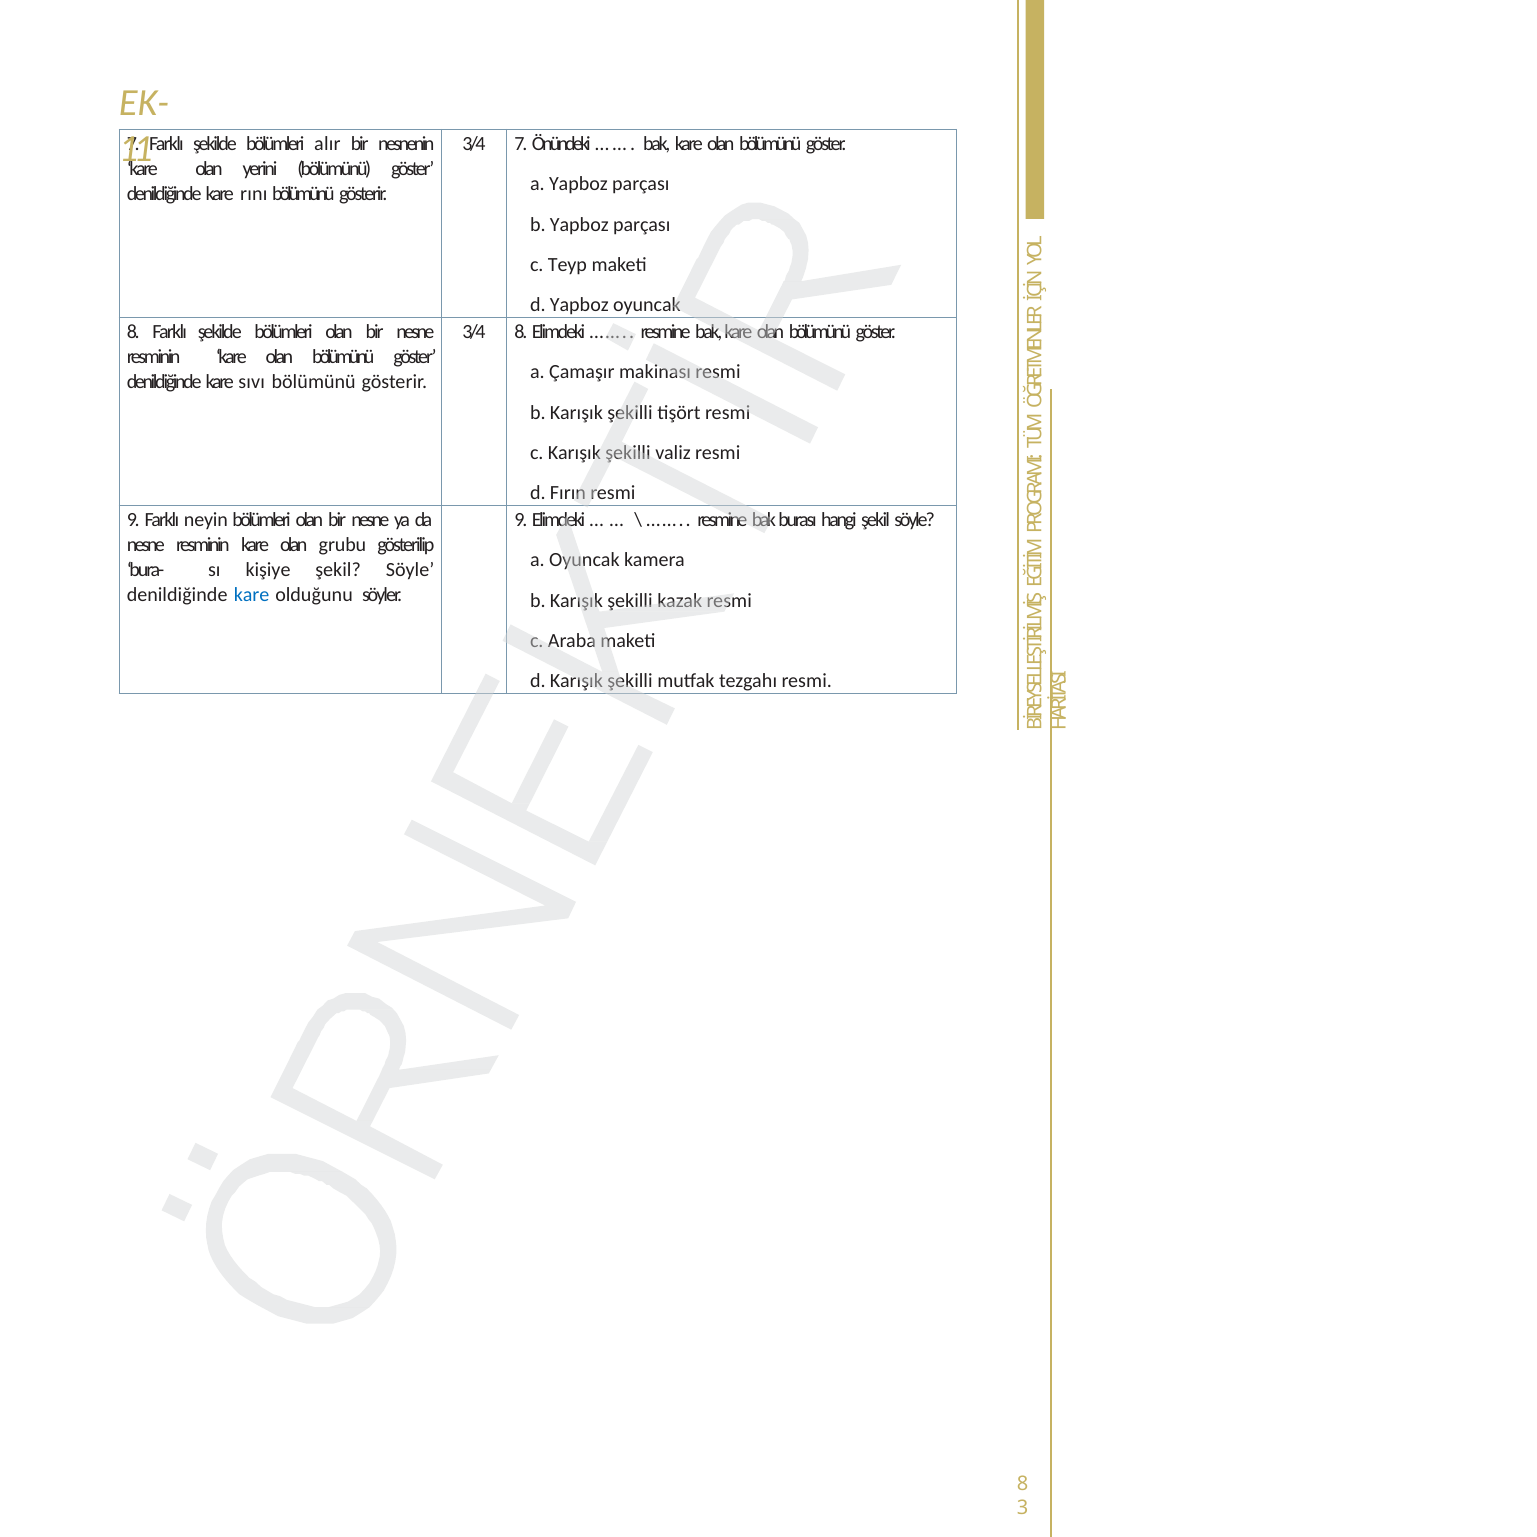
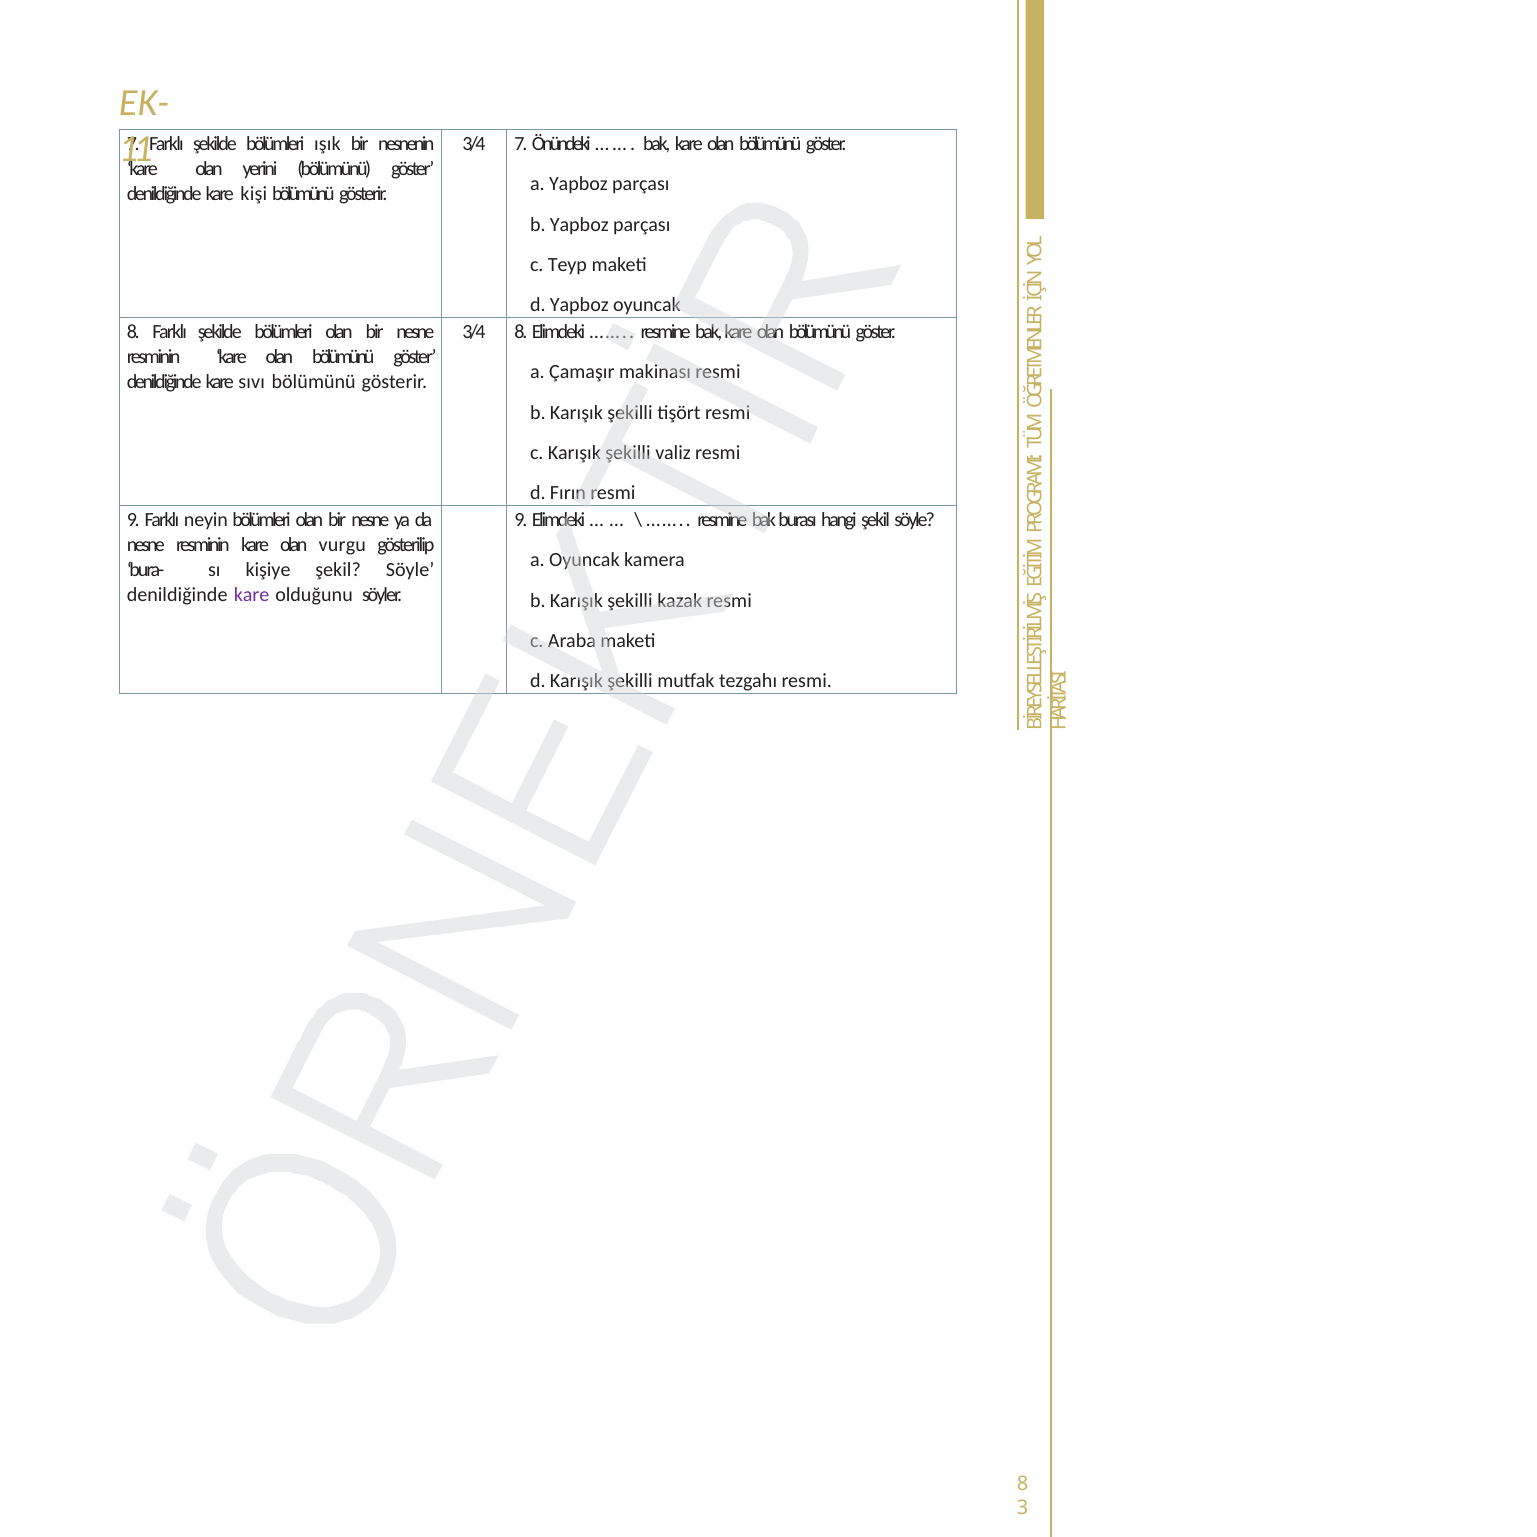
alır: alır -> ışık
rını: rını -> kişi
grubu: grubu -> vurgu
kare at (252, 594) colour: blue -> purple
